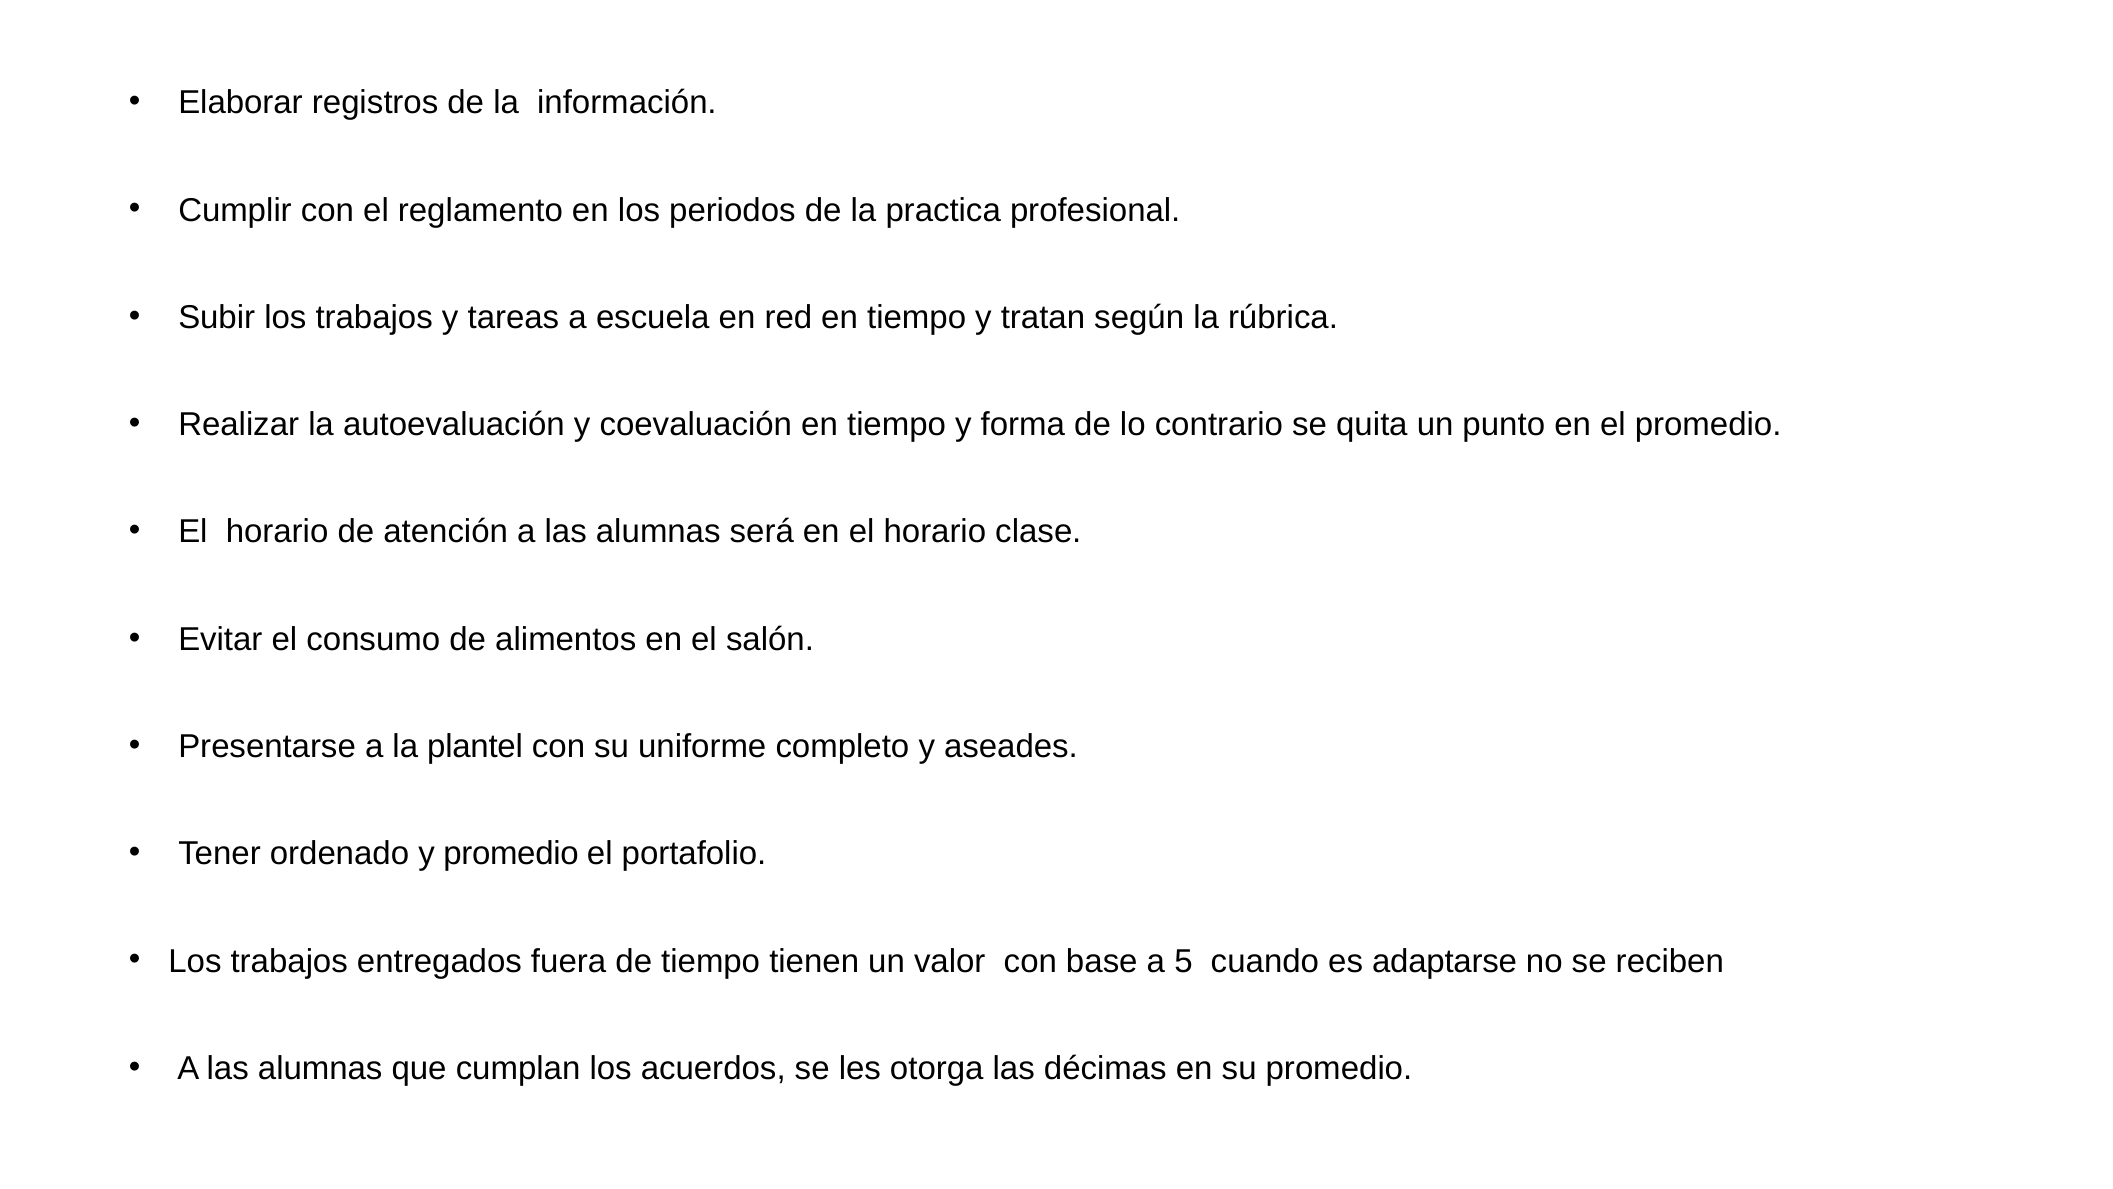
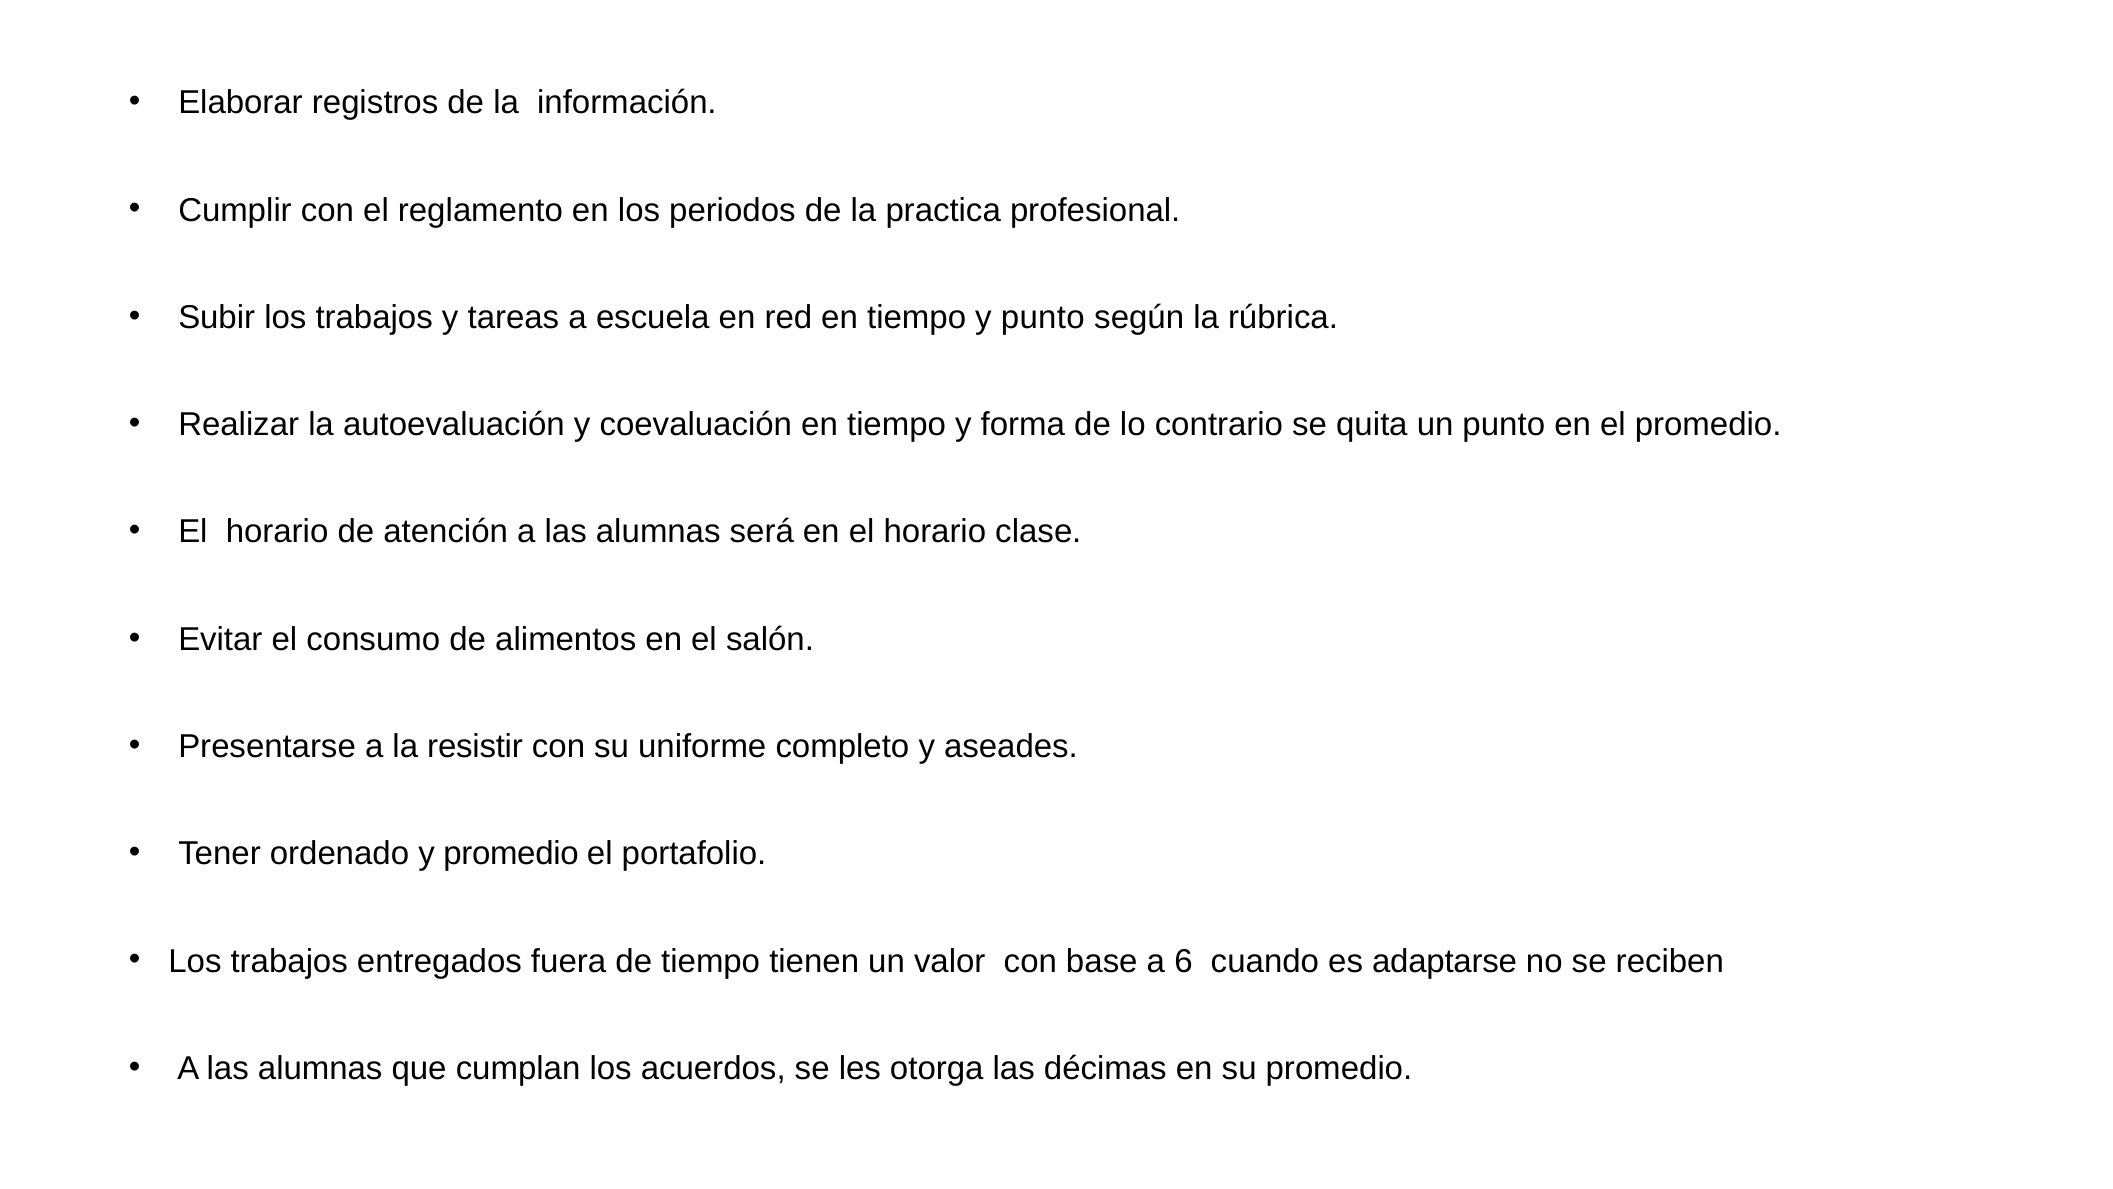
y tratan: tratan -> punto
plantel: plantel -> resistir
5: 5 -> 6
